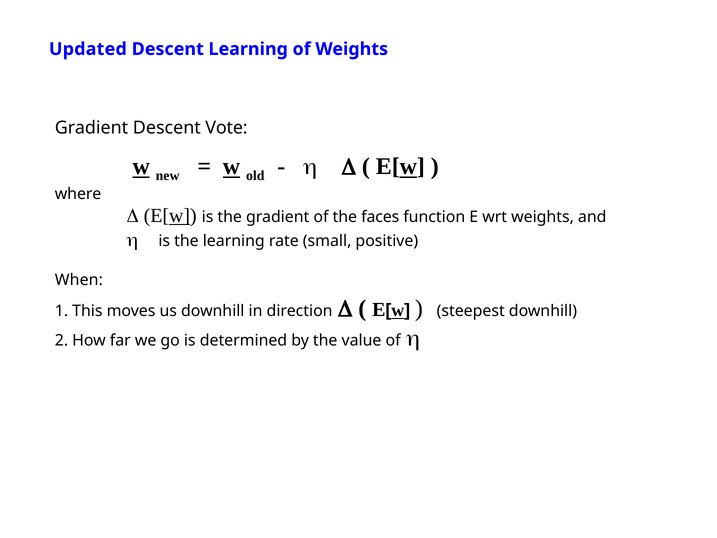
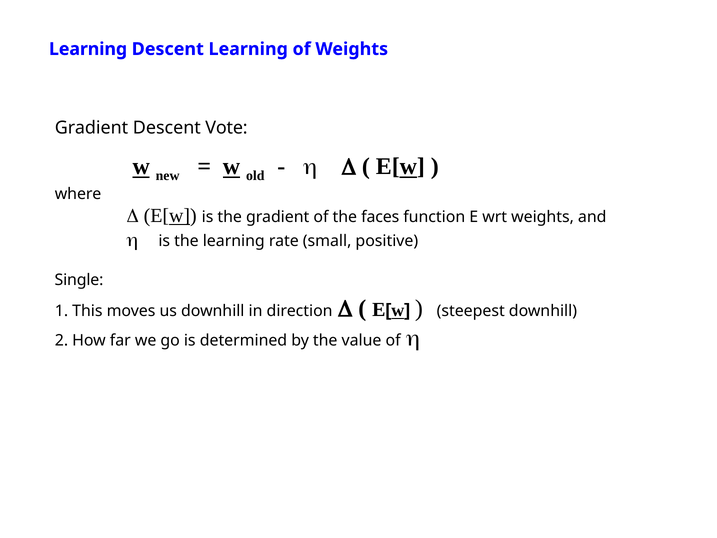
Updated at (88, 49): Updated -> Learning
When: When -> Single
